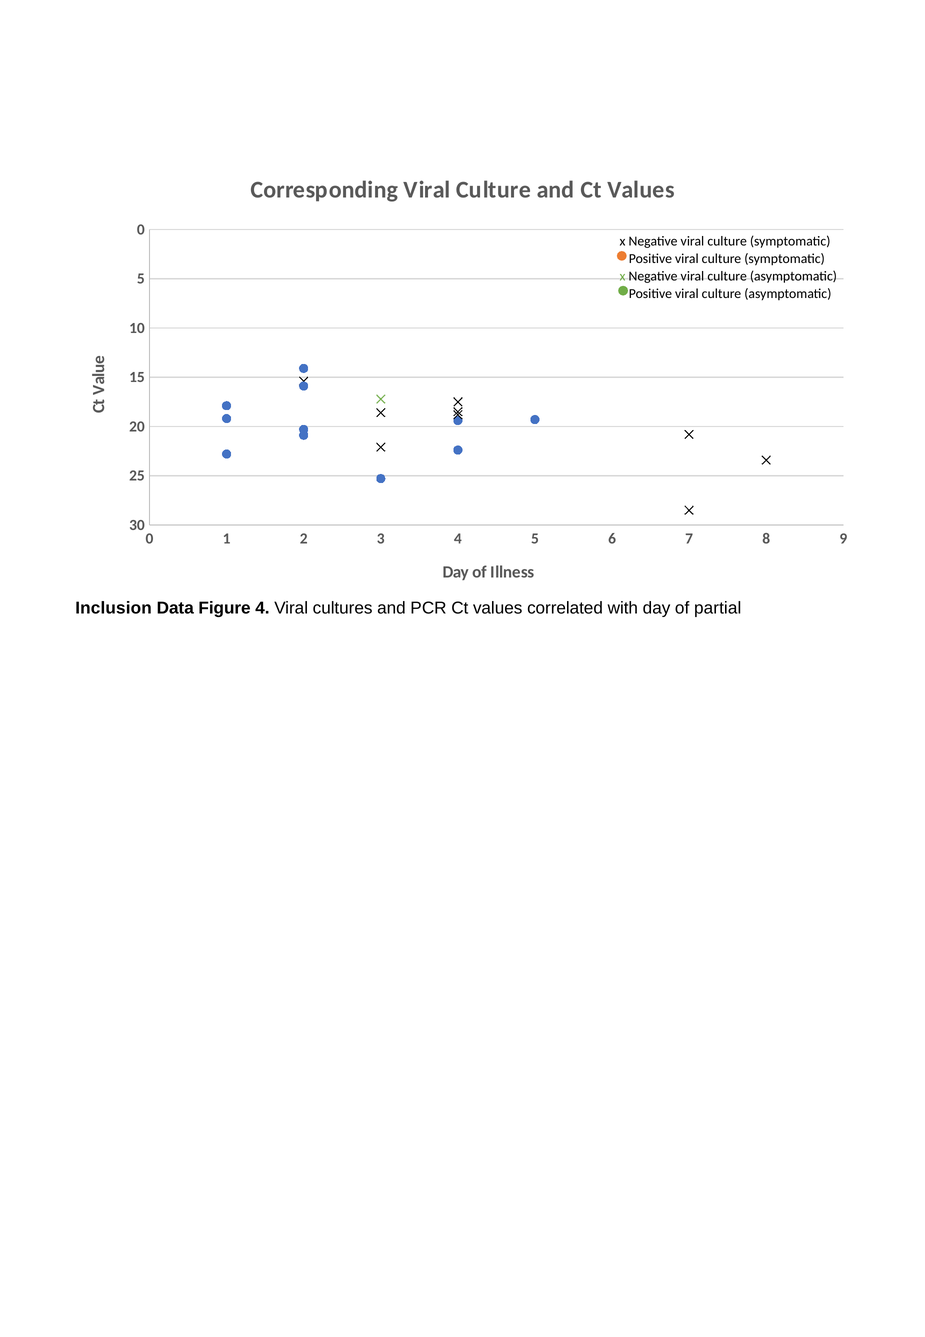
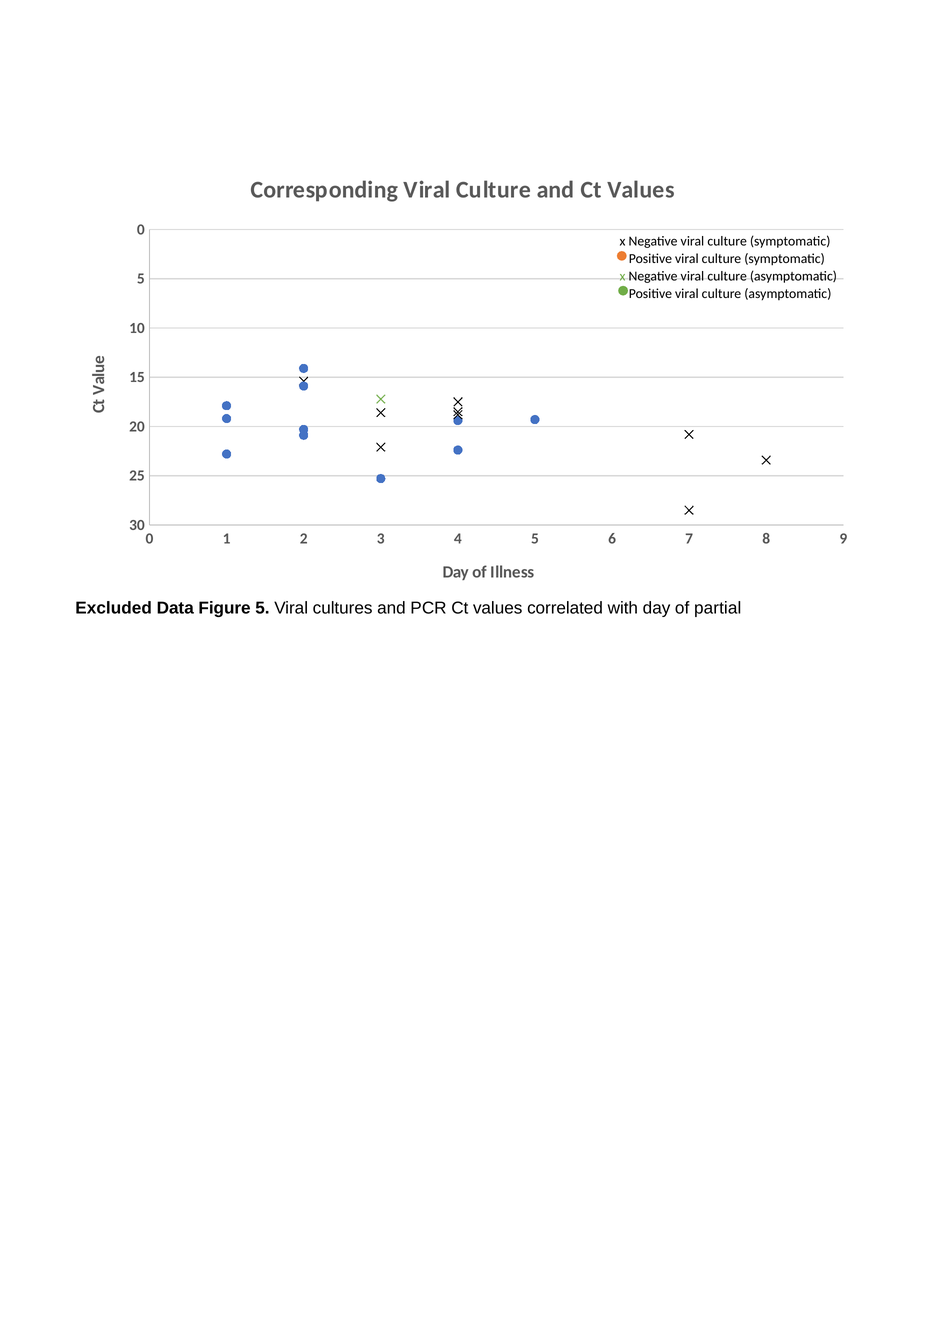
Inclusion: Inclusion -> Excluded
Figure 4: 4 -> 5
